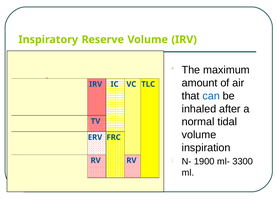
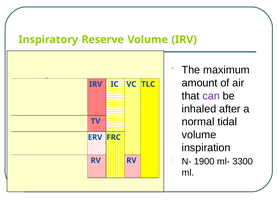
can colour: blue -> purple
